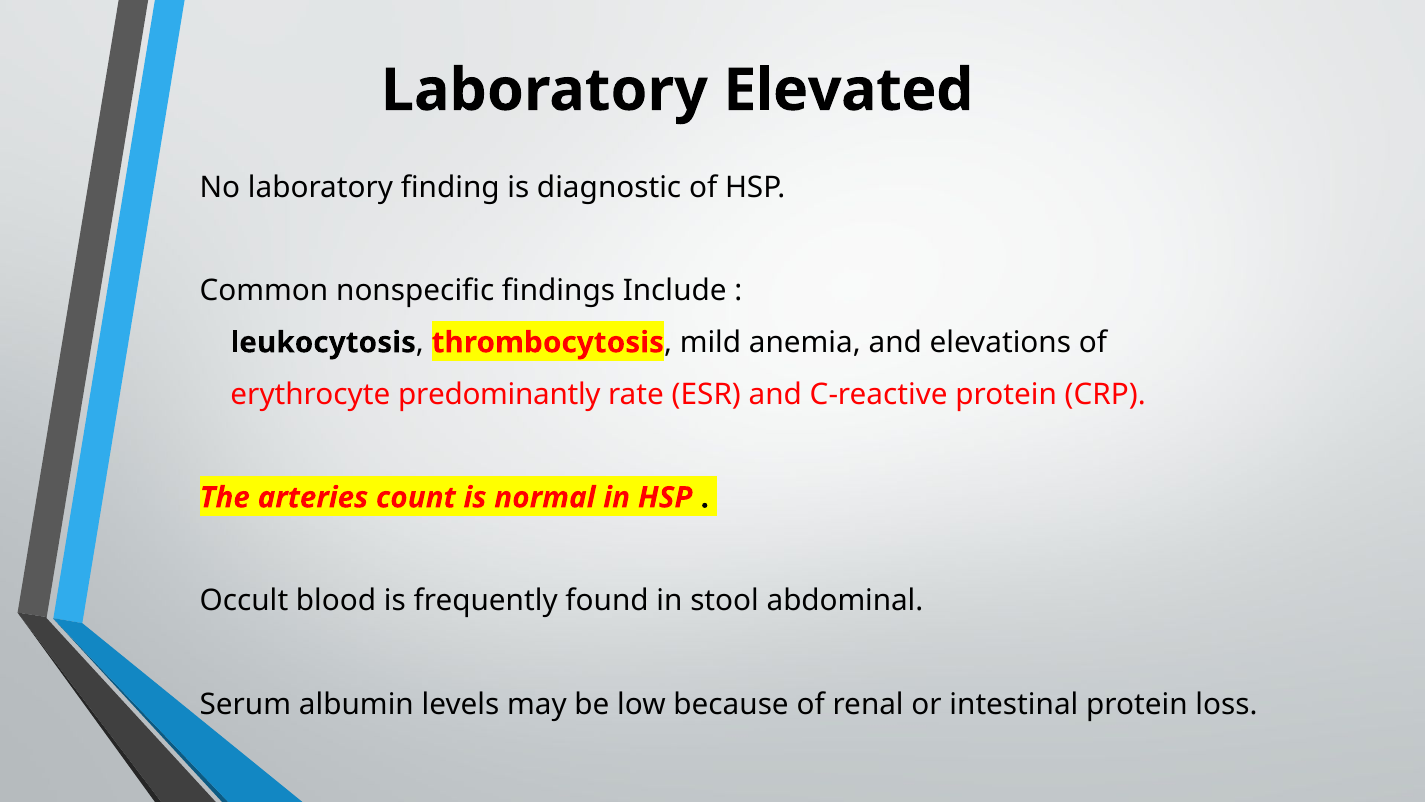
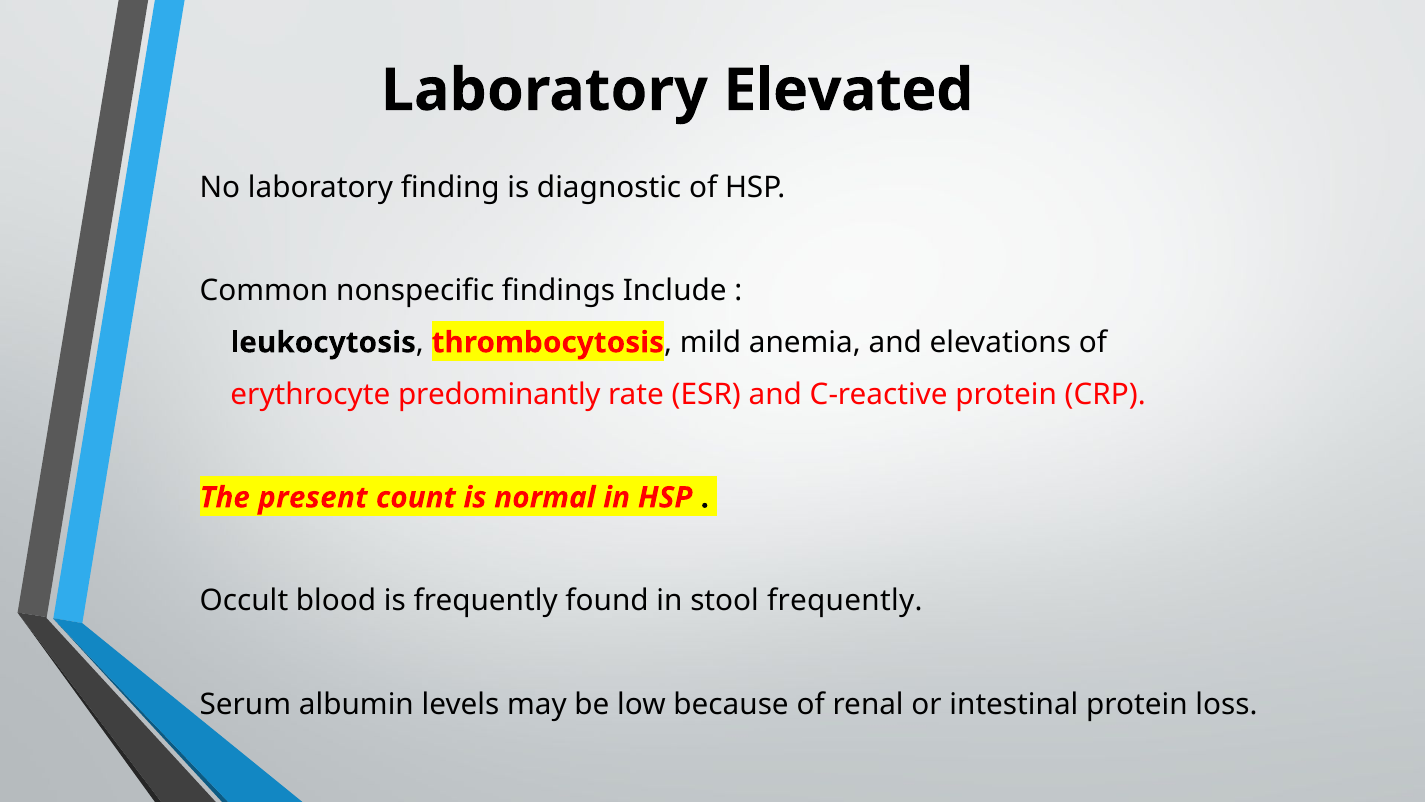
arteries: arteries -> present
stool abdominal: abdominal -> frequently
